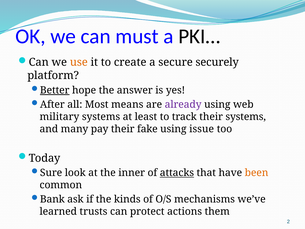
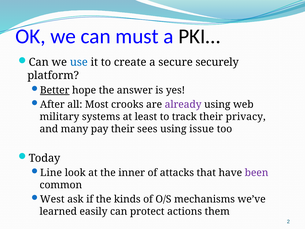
use colour: orange -> blue
means: means -> crooks
their systems: systems -> privacy
fake: fake -> sees
Sure: Sure -> Line
attacks underline: present -> none
been colour: orange -> purple
Bank: Bank -> West
trusts: trusts -> easily
